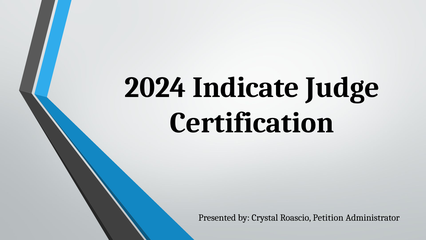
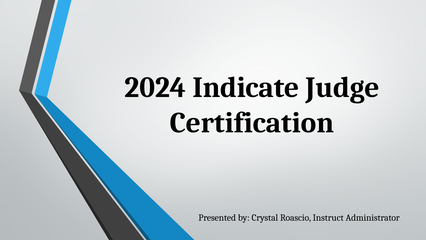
Petition: Petition -> Instruct
